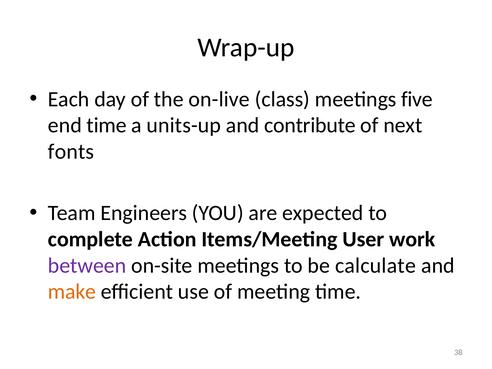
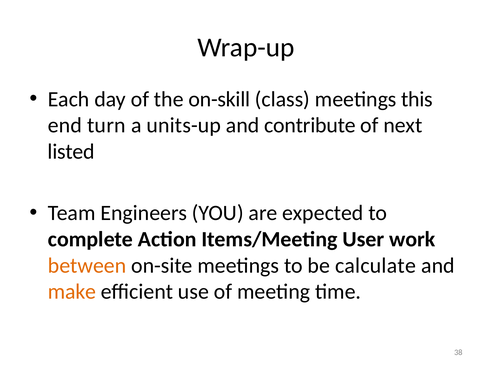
on-live: on-live -> on-skill
five: five -> this
end time: time -> turn
fonts: fonts -> listed
between colour: purple -> orange
